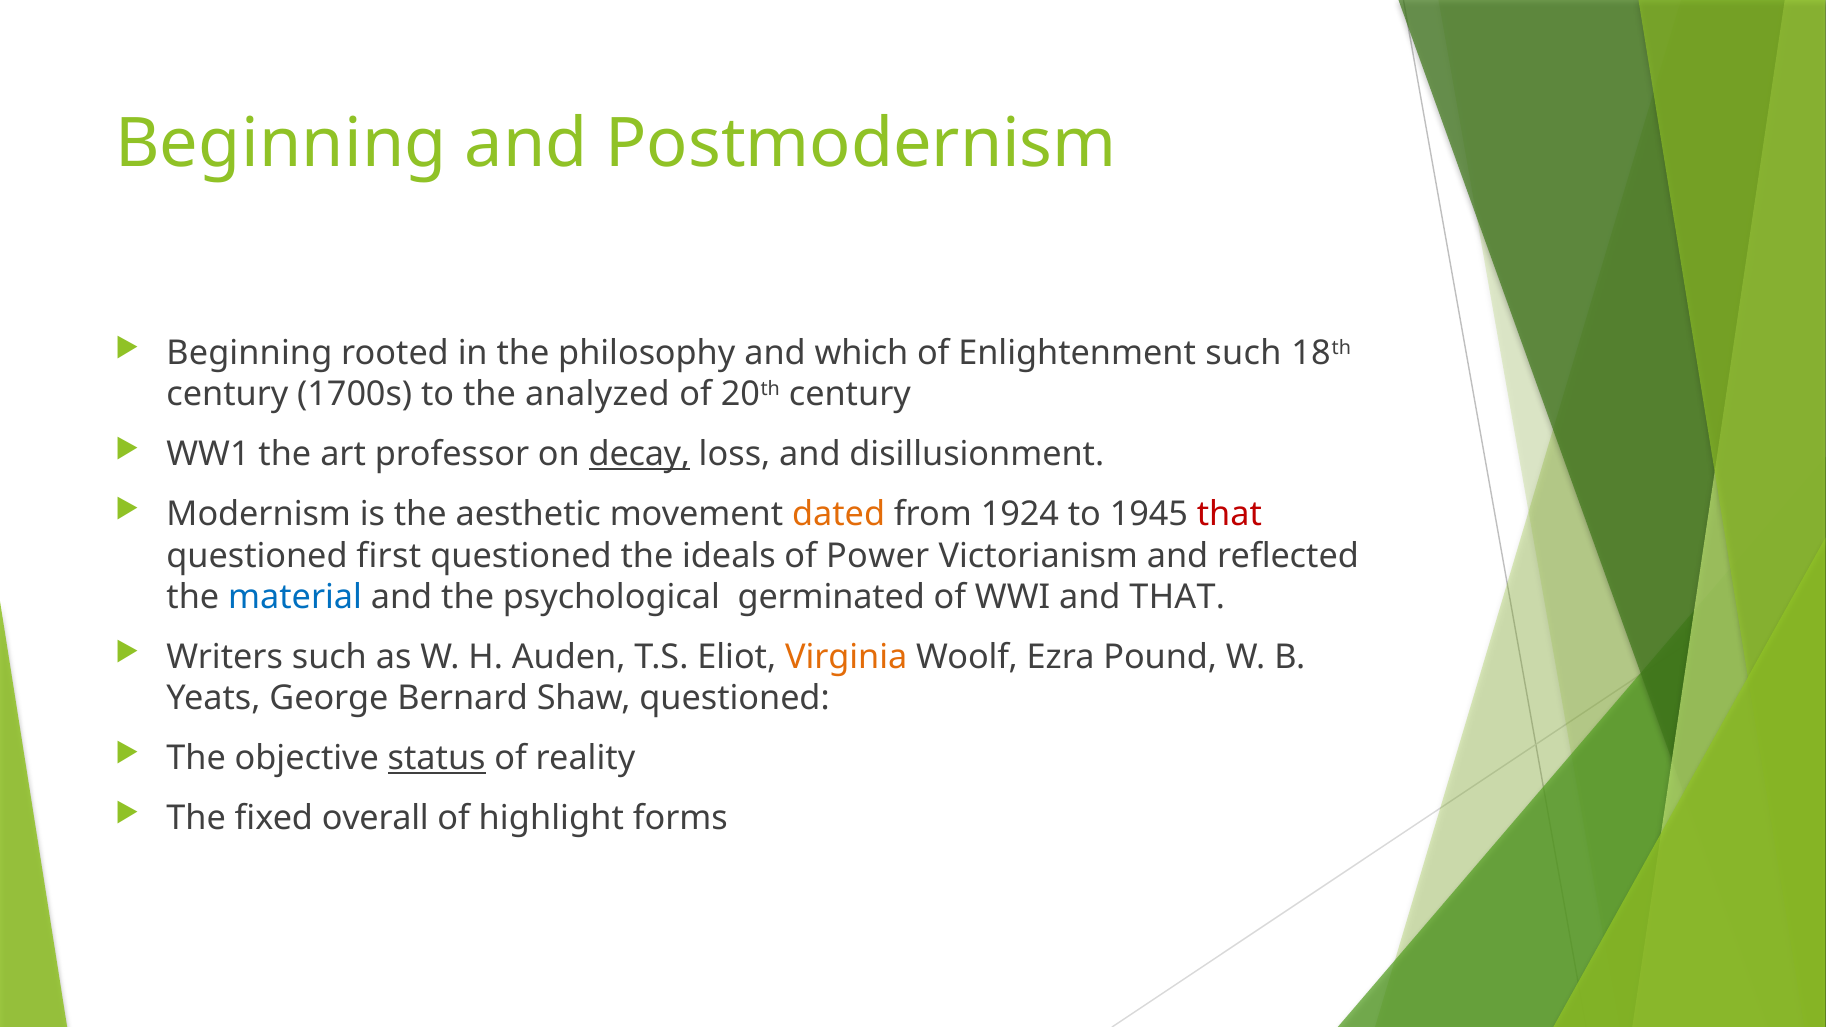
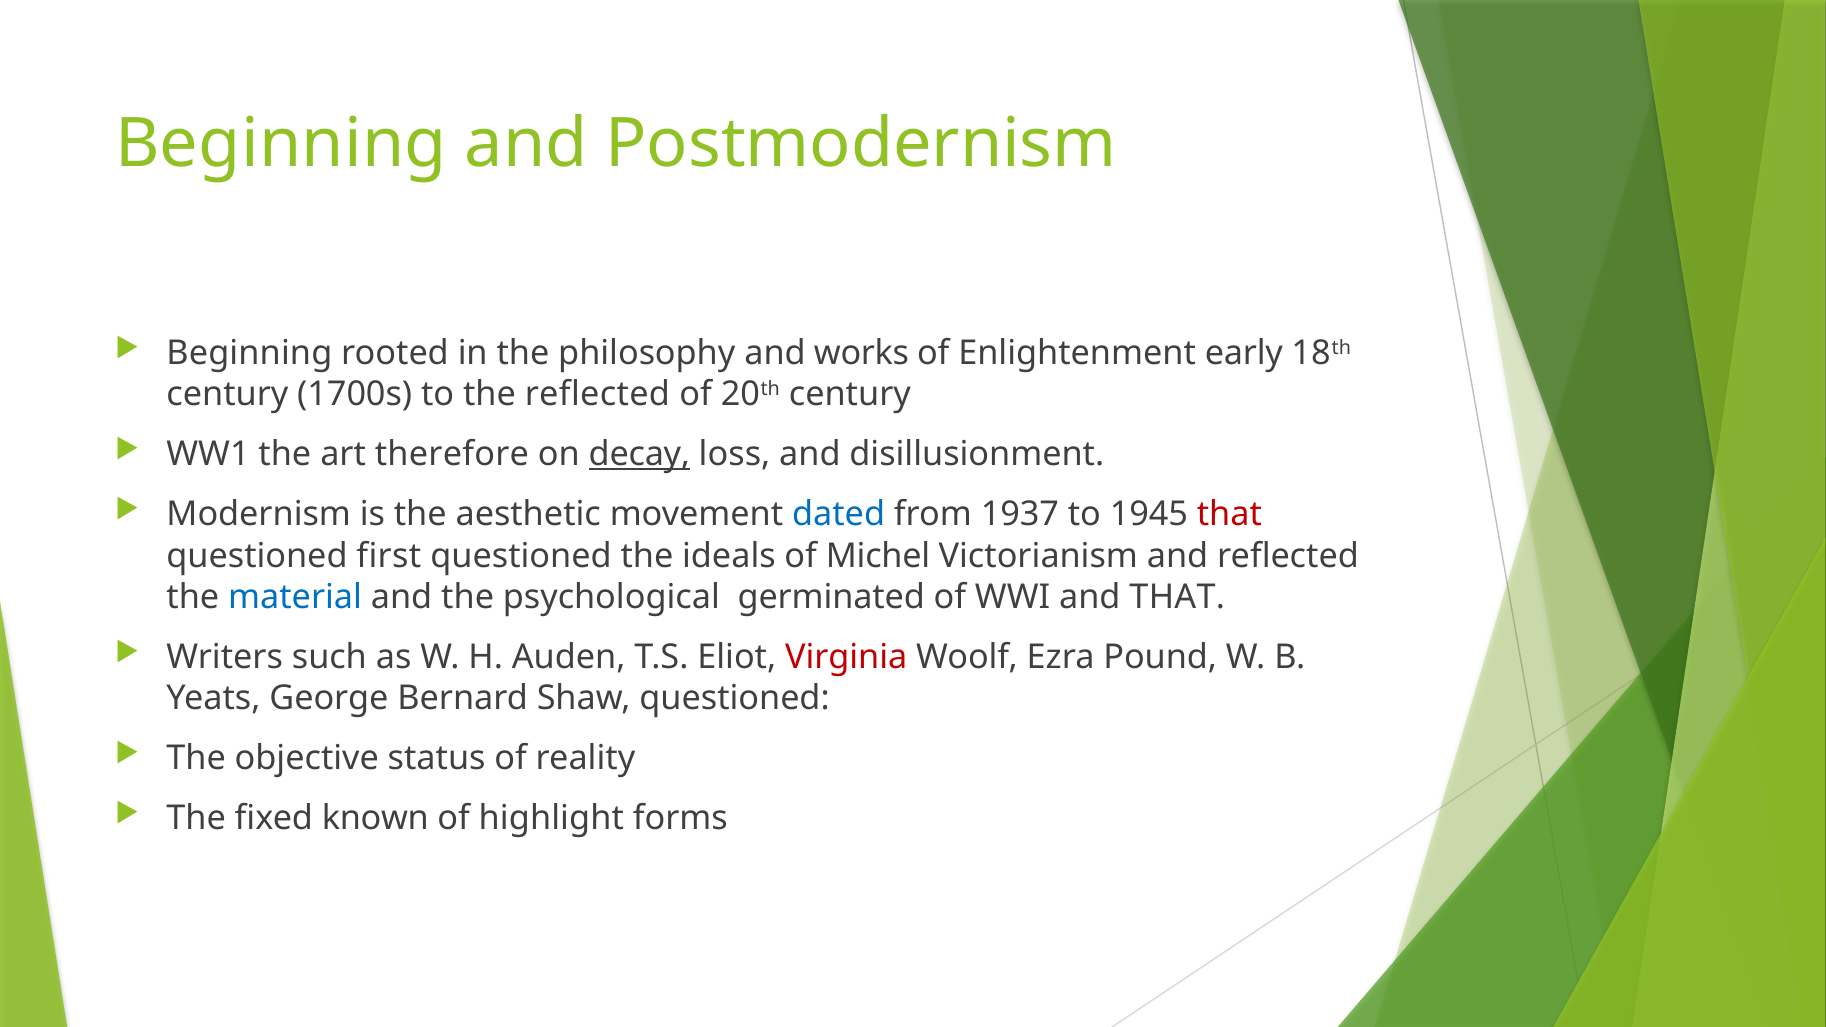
which: which -> works
Enlightenment such: such -> early
the analyzed: analyzed -> reflected
professor: professor -> therefore
dated colour: orange -> blue
1924: 1924 -> 1937
Power: Power -> Michel
Virginia colour: orange -> red
status underline: present -> none
overall: overall -> known
